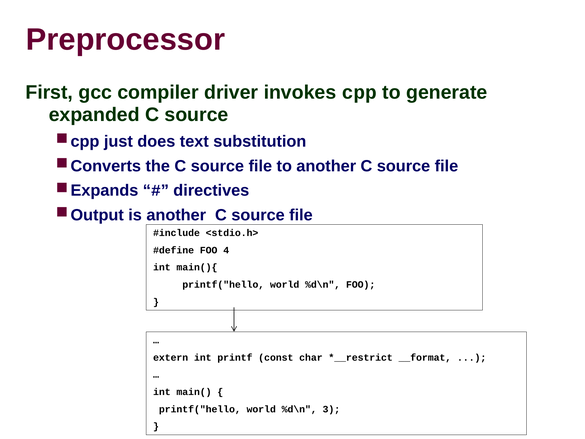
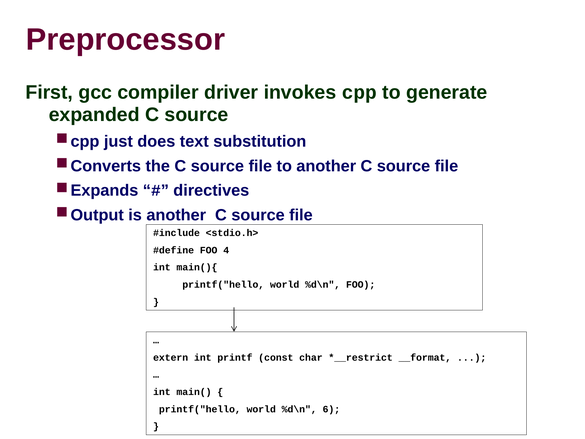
3: 3 -> 6
